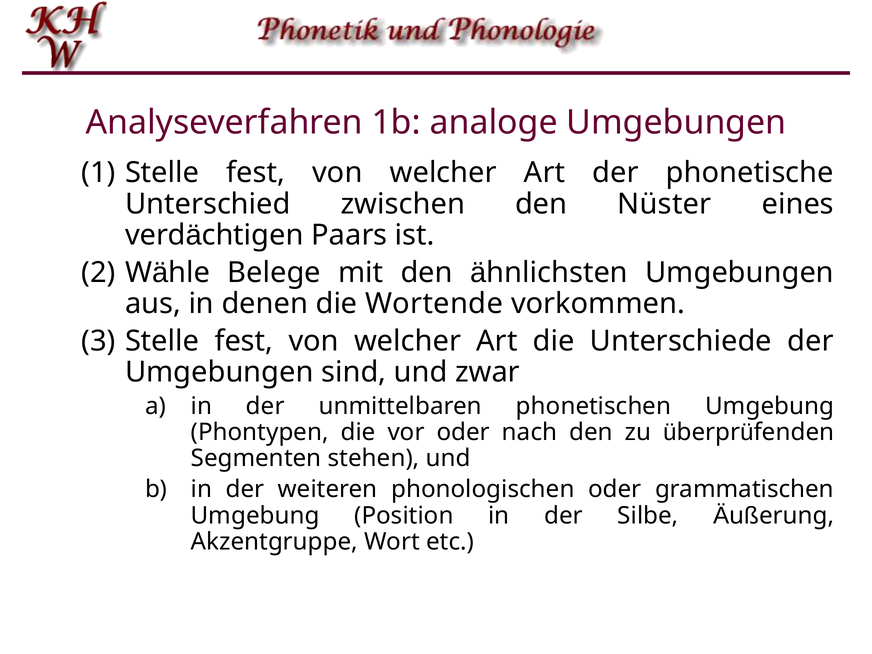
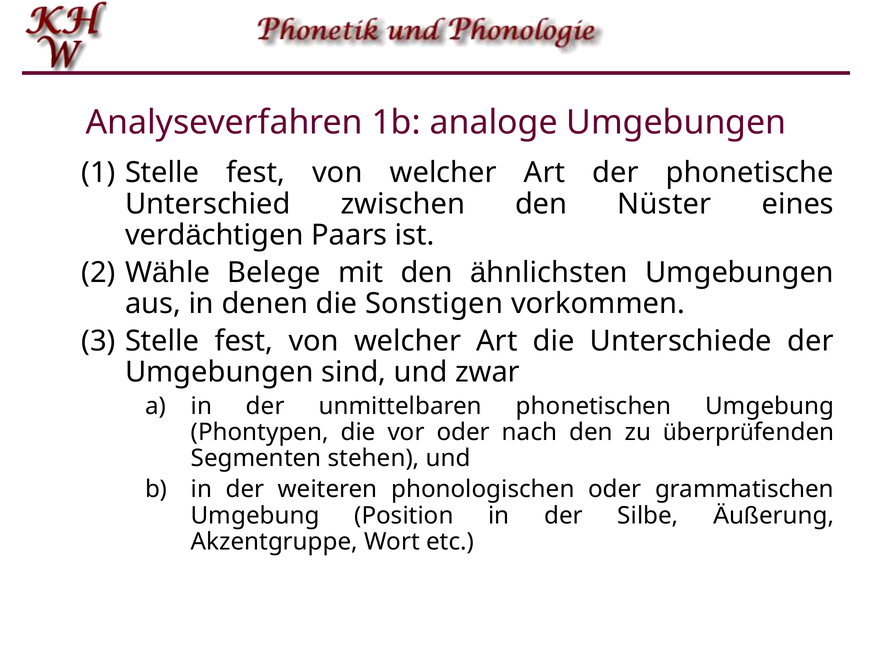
Wortende: Wortende -> Sonstigen
